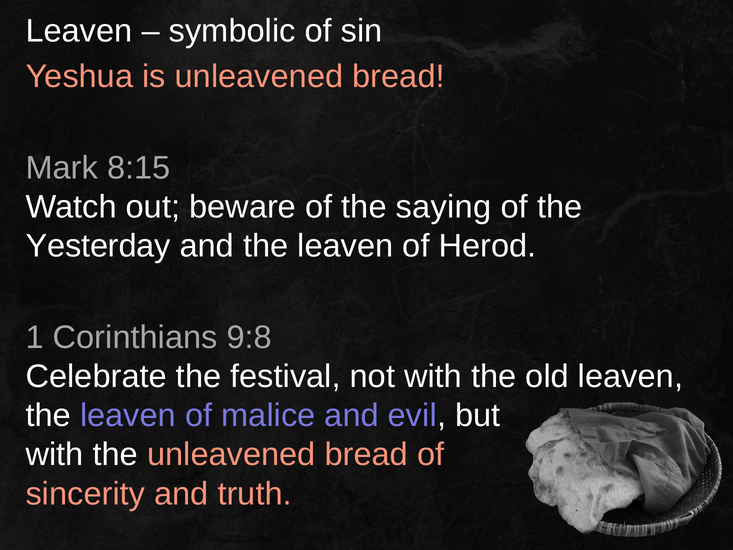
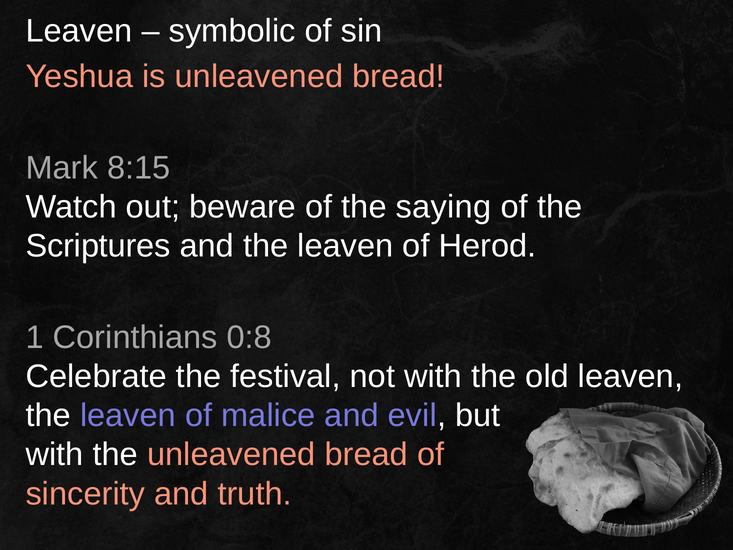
Yesterday: Yesterday -> Scriptures
9:8: 9:8 -> 0:8
